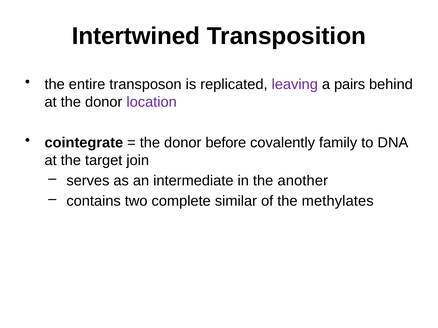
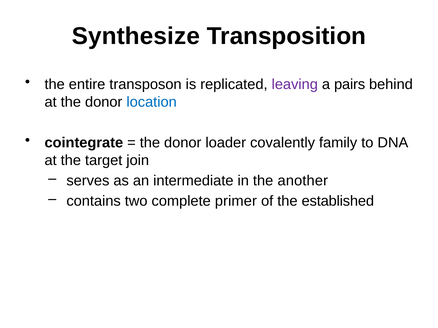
Intertwined: Intertwined -> Synthesize
location colour: purple -> blue
before: before -> loader
similar: similar -> primer
methylates: methylates -> established
